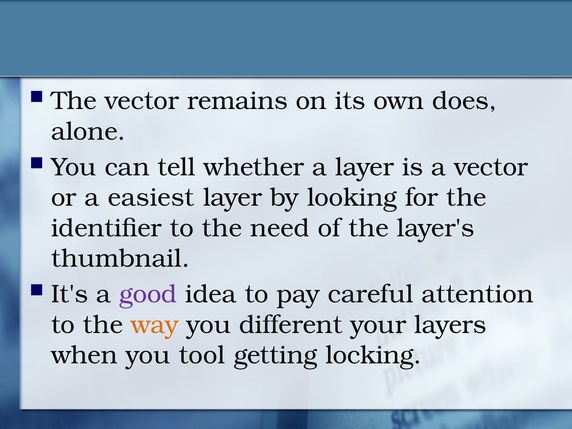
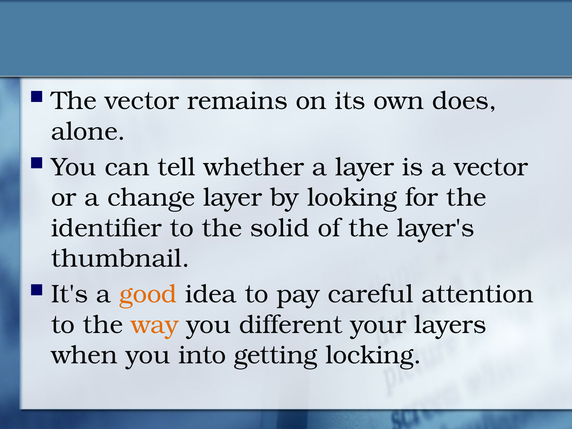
easiest: easiest -> change
need: need -> solid
good colour: purple -> orange
tool: tool -> into
